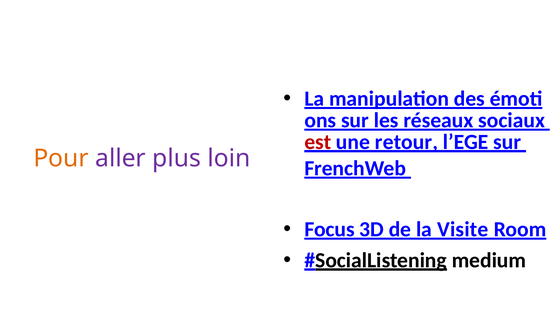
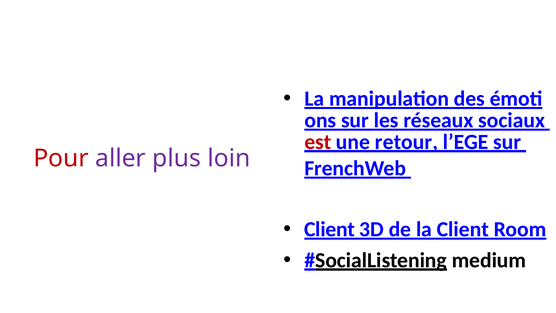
Pour colour: orange -> red
Focus at (330, 229): Focus -> Client
la Visite: Visite -> Client
